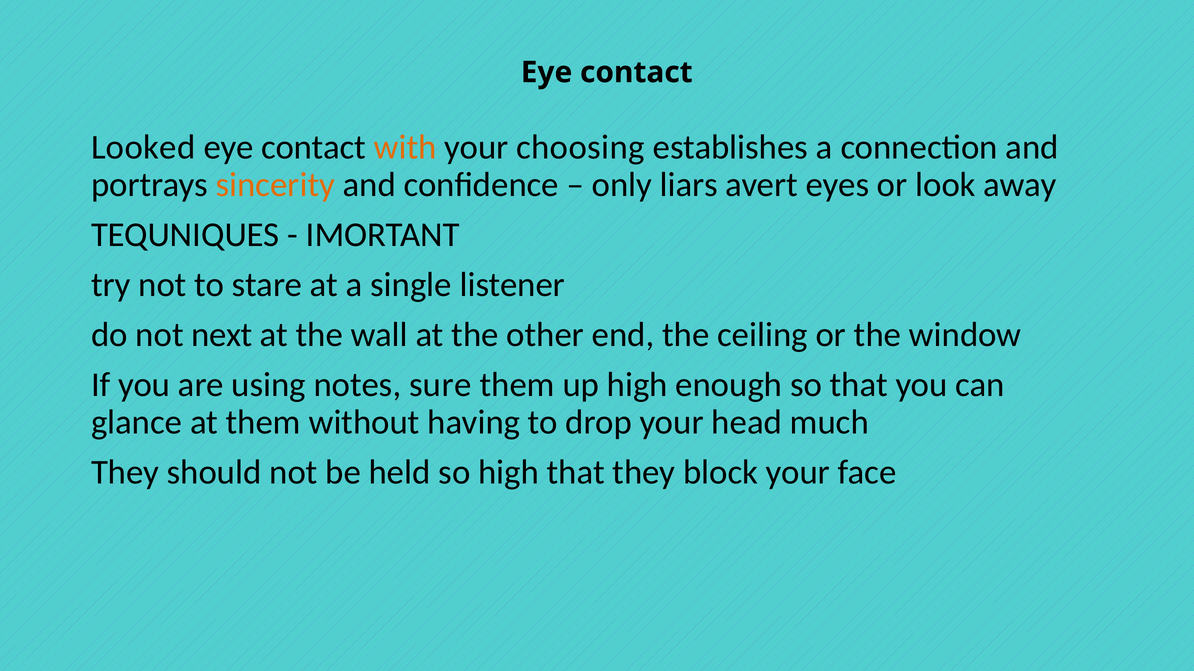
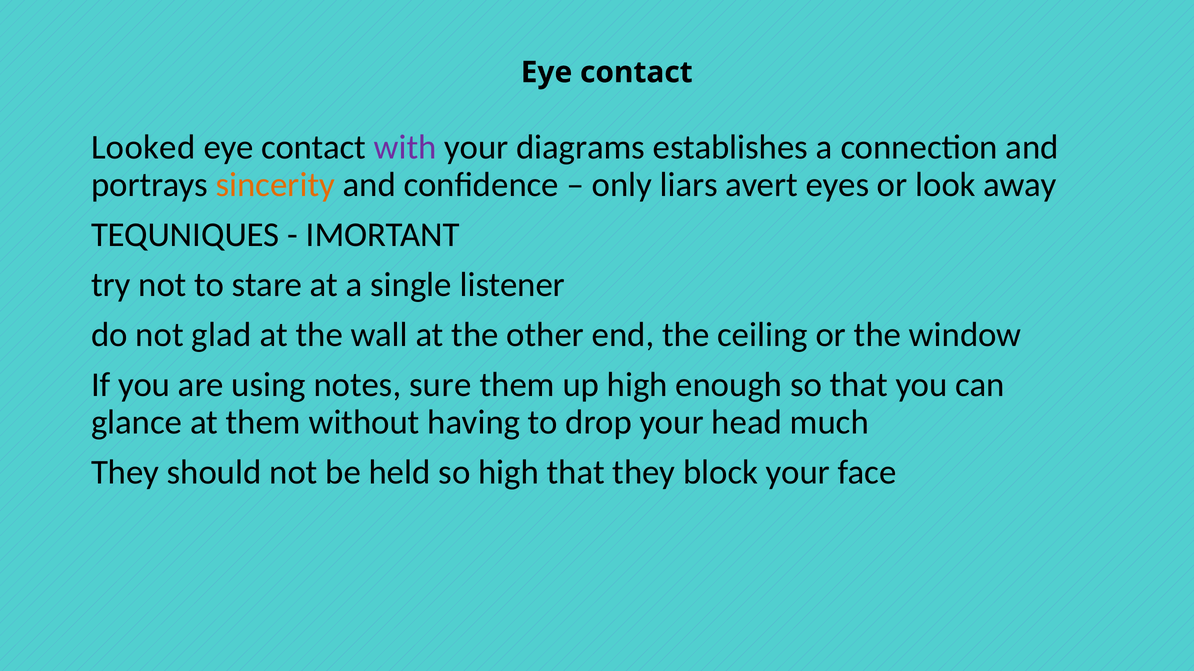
with colour: orange -> purple
choosing: choosing -> diagrams
next: next -> glad
